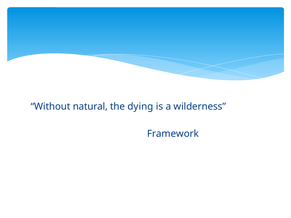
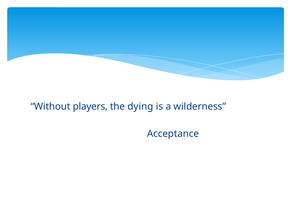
natural: natural -> players
Framework: Framework -> Acceptance
